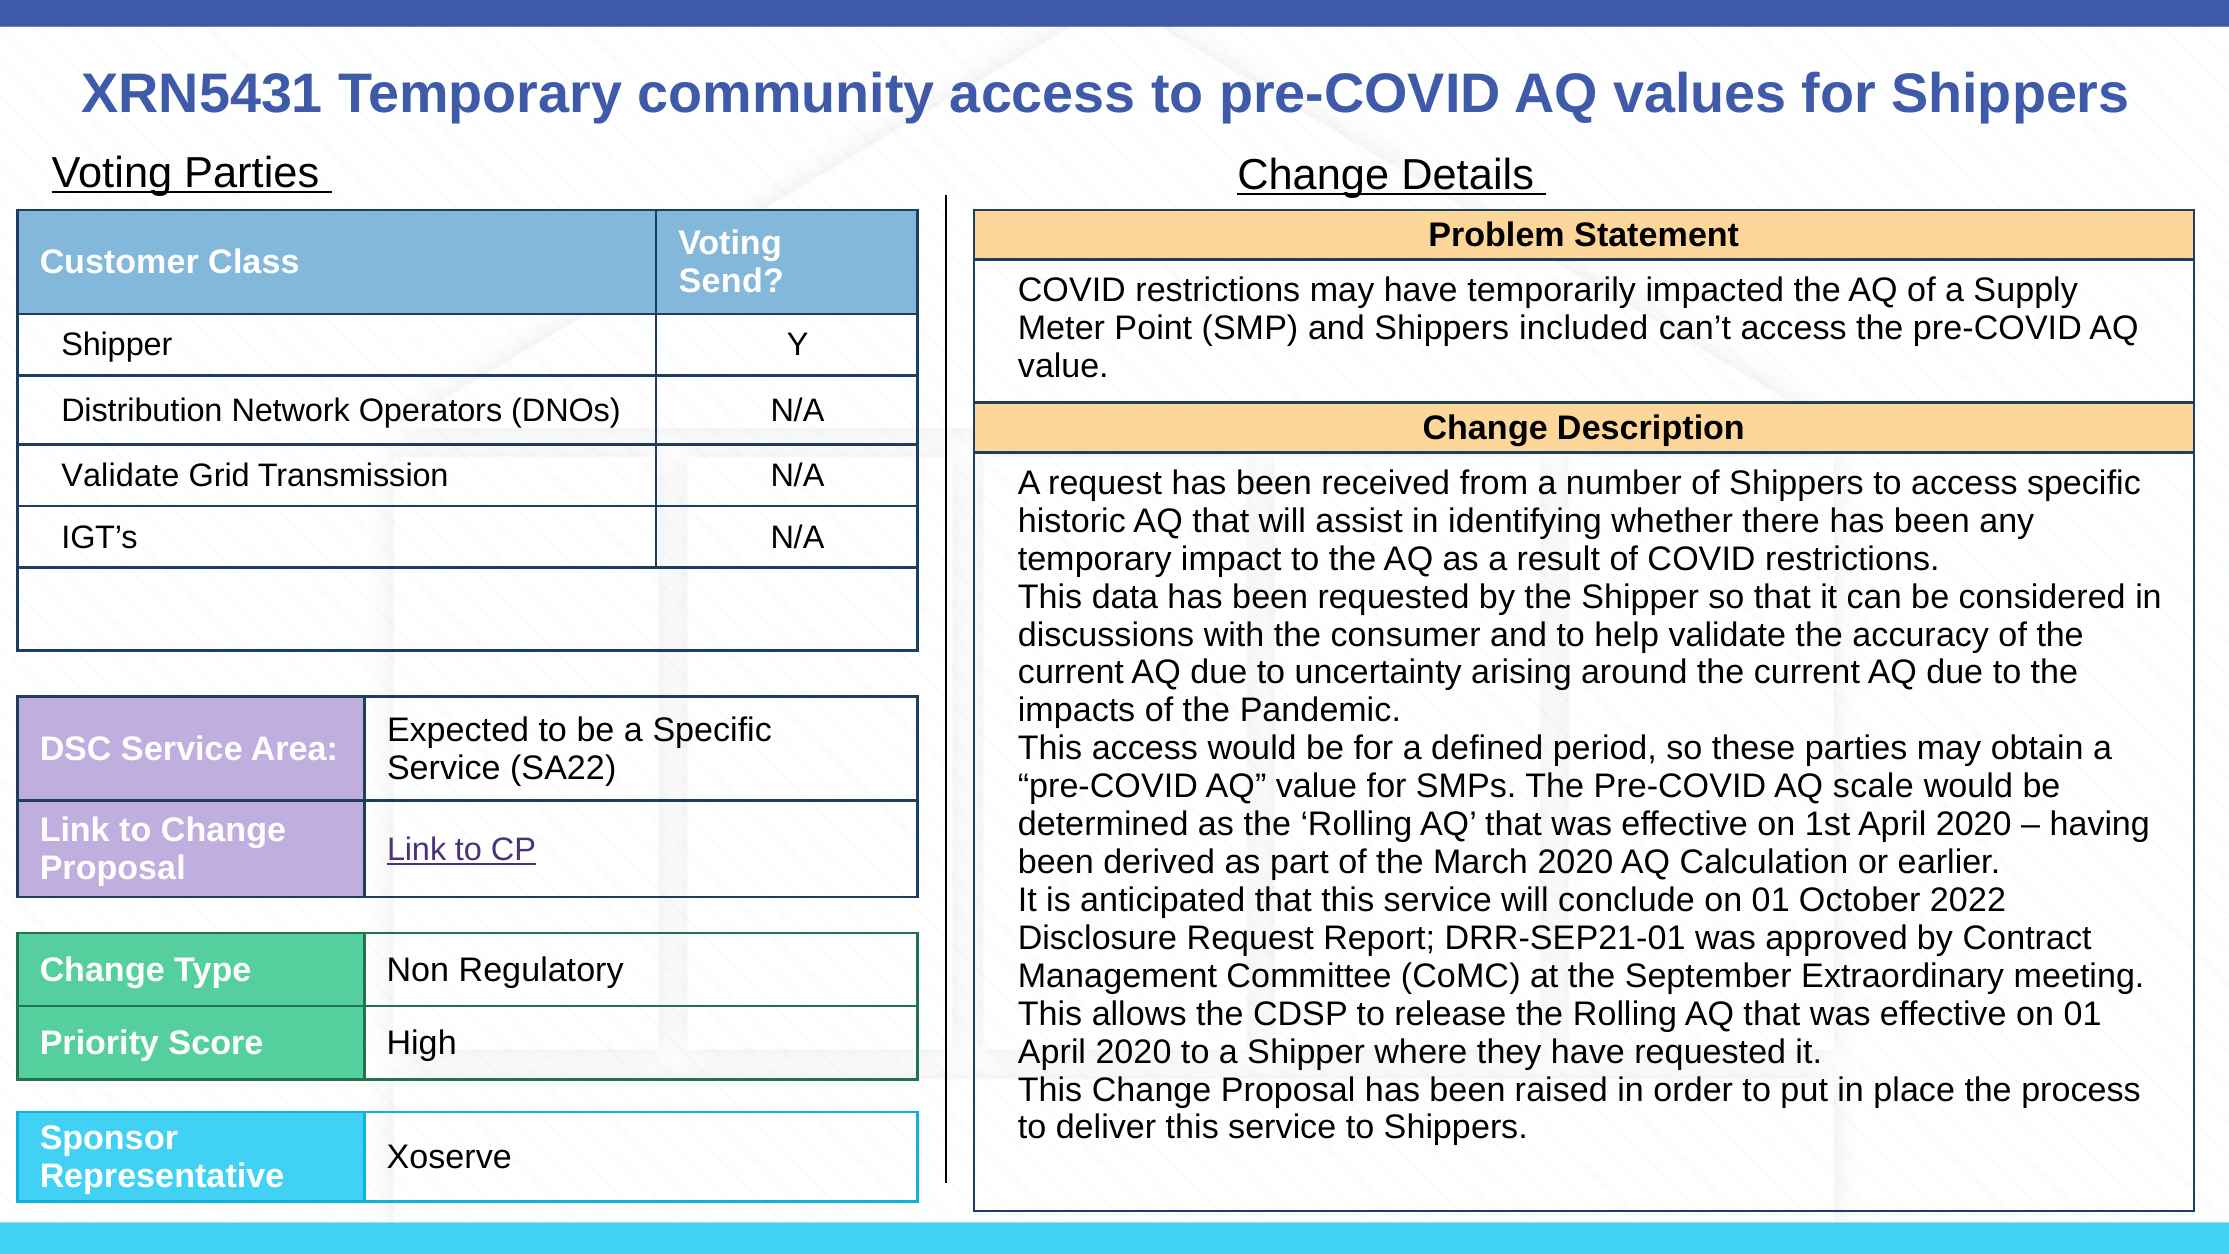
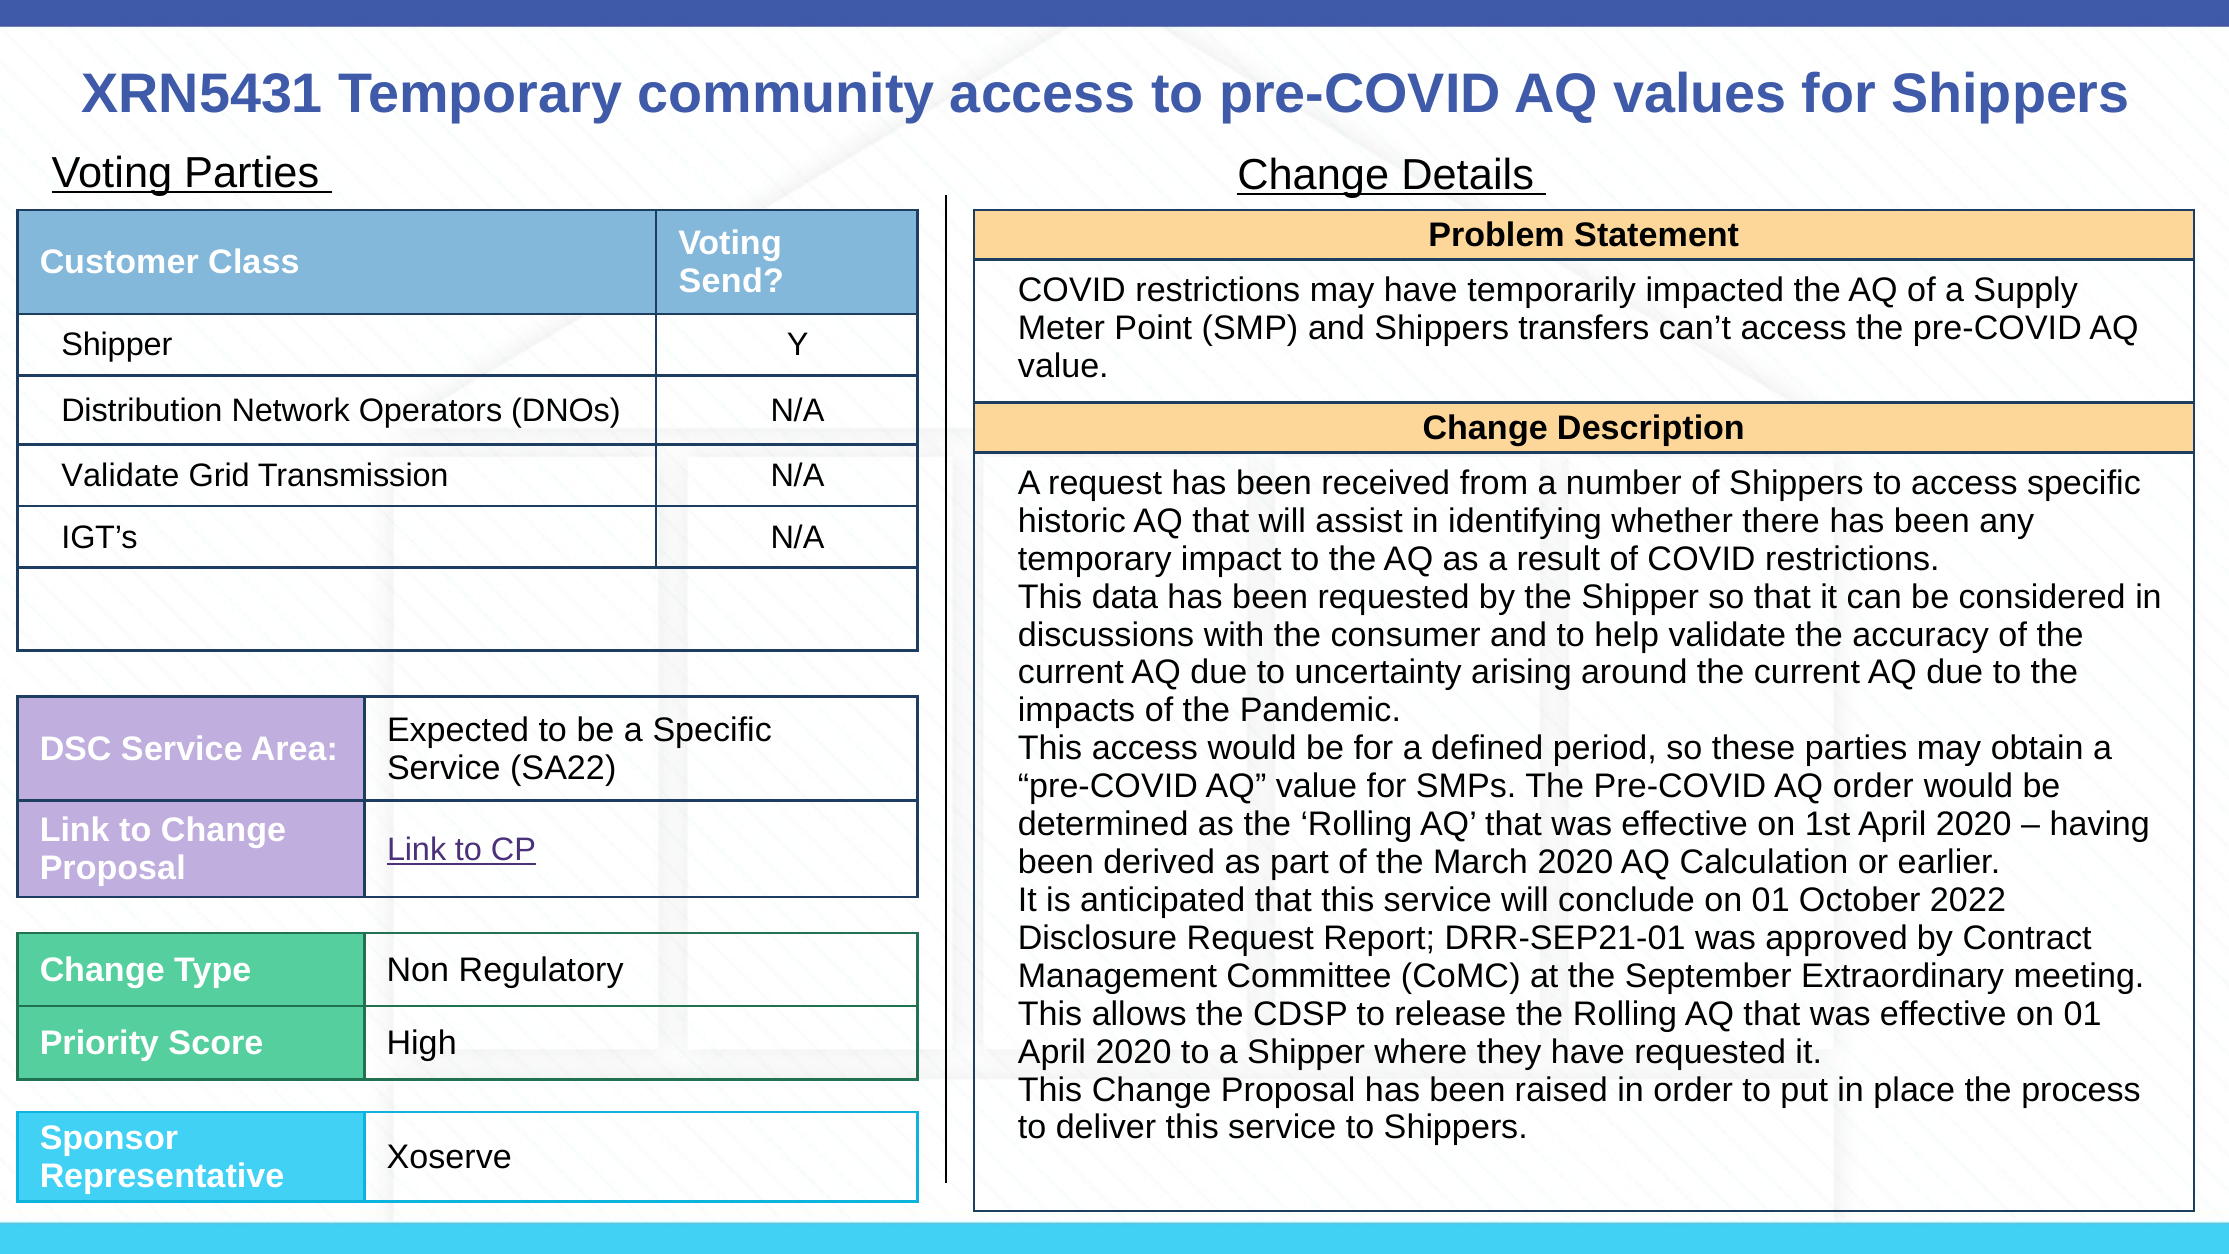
included: included -> transfers
AQ scale: scale -> order
